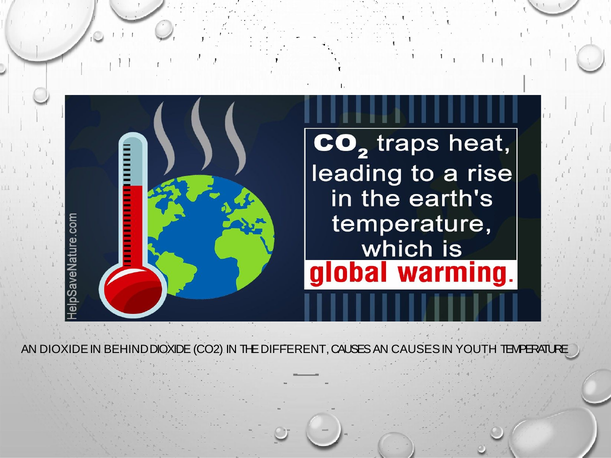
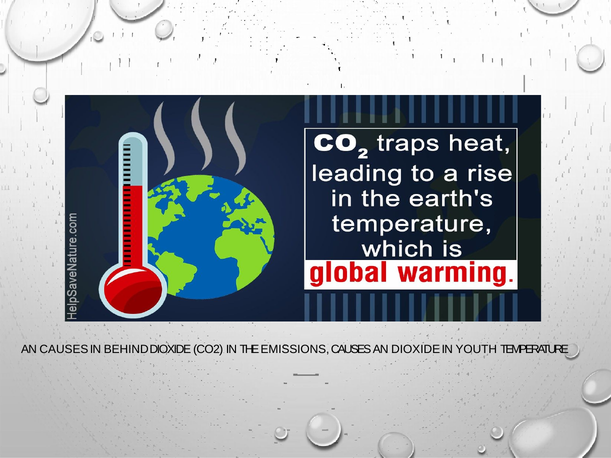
AN DIOXIDE: DIOXIDE -> CAUSES
DIFFERENT: DIFFERENT -> EMISSIONS
AN CAUSES: CAUSES -> DIOXIDE
